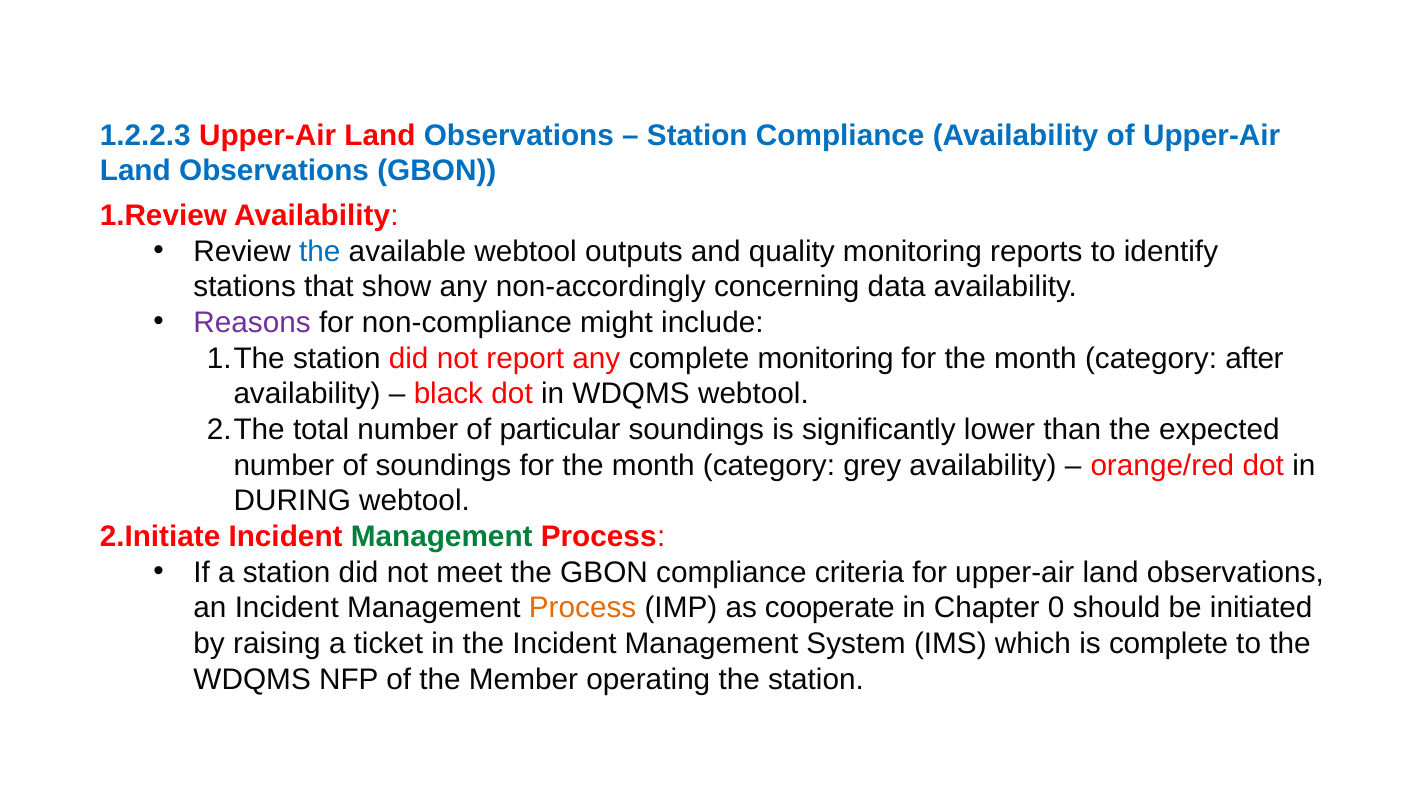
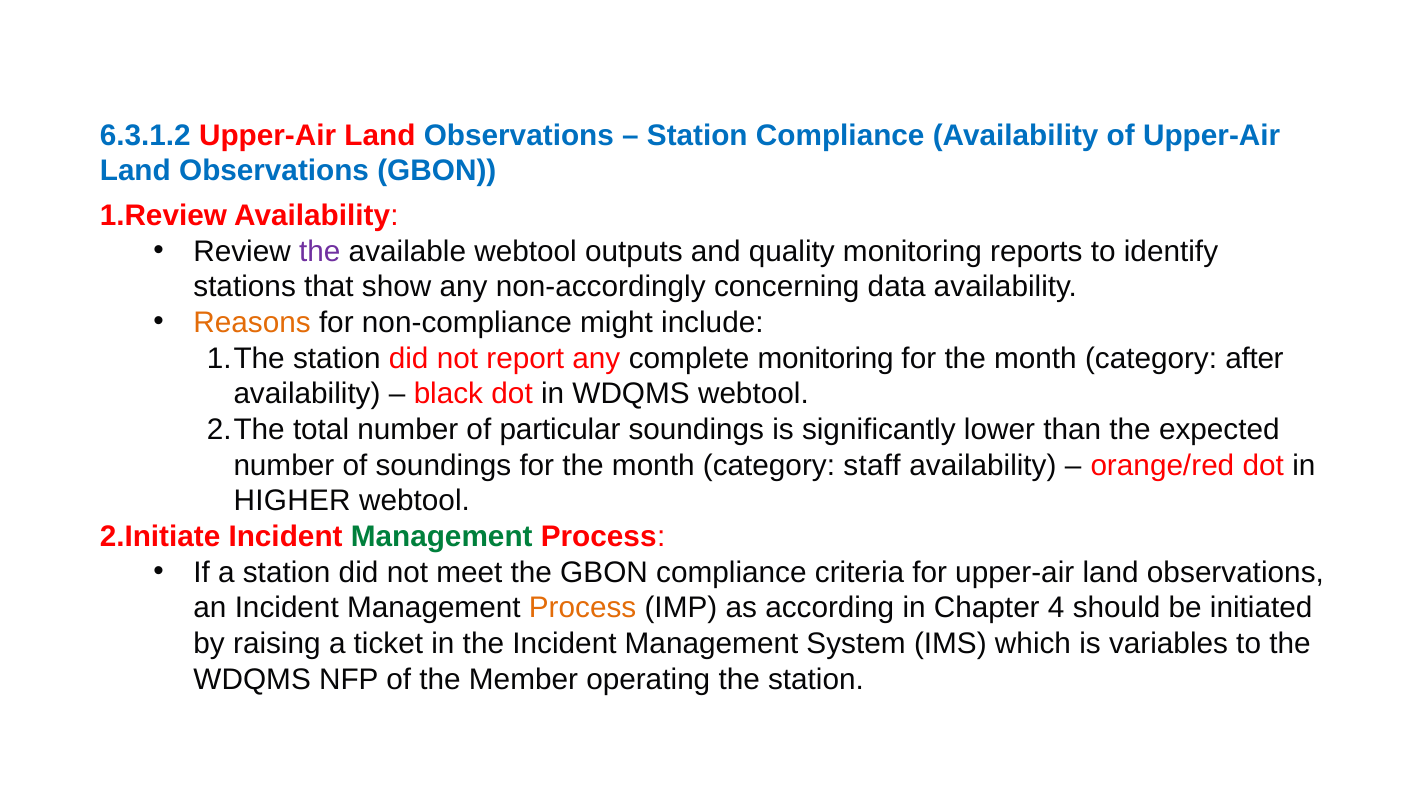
1.2.2.3: 1.2.2.3 -> 6.3.1.2
the at (320, 251) colour: blue -> purple
Reasons colour: purple -> orange
grey: grey -> staff
DURING: DURING -> HIGHER
cooperate: cooperate -> according
0: 0 -> 4
is complete: complete -> variables
